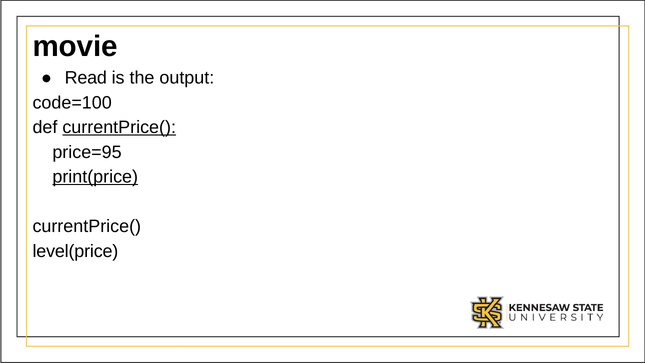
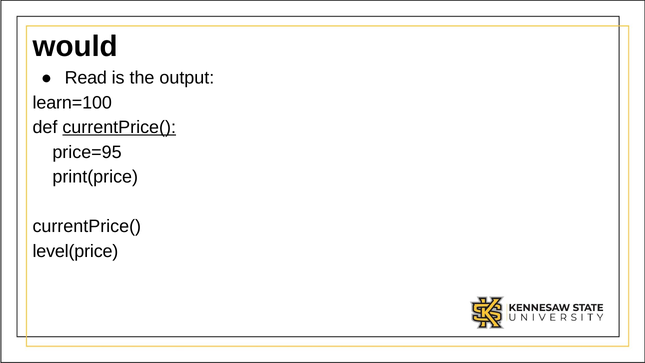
movie: movie -> would
code=100: code=100 -> learn=100
print(price underline: present -> none
